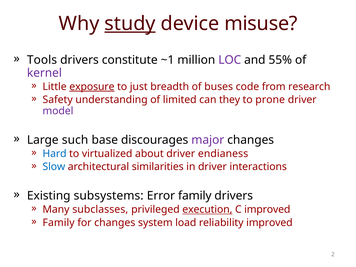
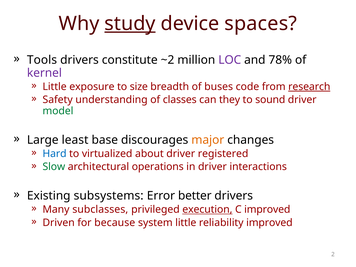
misuse: misuse -> spaces
~1: ~1 -> ~2
55%: 55% -> 78%
exposure underline: present -> none
just: just -> size
research underline: none -> present
limited: limited -> classes
prone: prone -> sound
model colour: purple -> green
such: such -> least
major colour: purple -> orange
endianess: endianess -> registered
Slow colour: blue -> green
similarities: similarities -> operations
Error family: family -> better
Family at (59, 223): Family -> Driven
for changes: changes -> because
system load: load -> little
